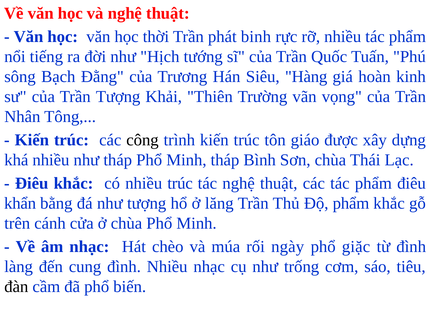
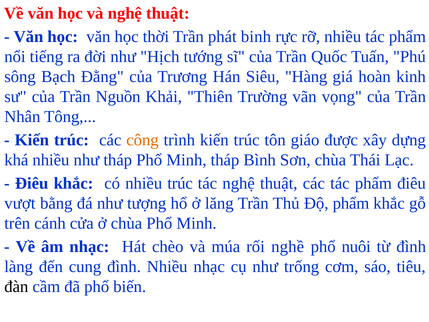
Trần Tượng: Tượng -> Nguồn
công colour: black -> orange
khẩn: khẩn -> vượt
ngày: ngày -> nghề
giặc: giặc -> nuôi
